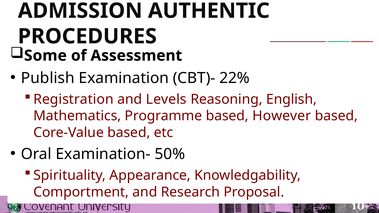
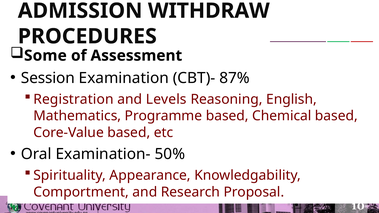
AUTHENTIC: AUTHENTIC -> WITHDRAW
Publish: Publish -> Session
22%: 22% -> 87%
However: However -> Chemical
